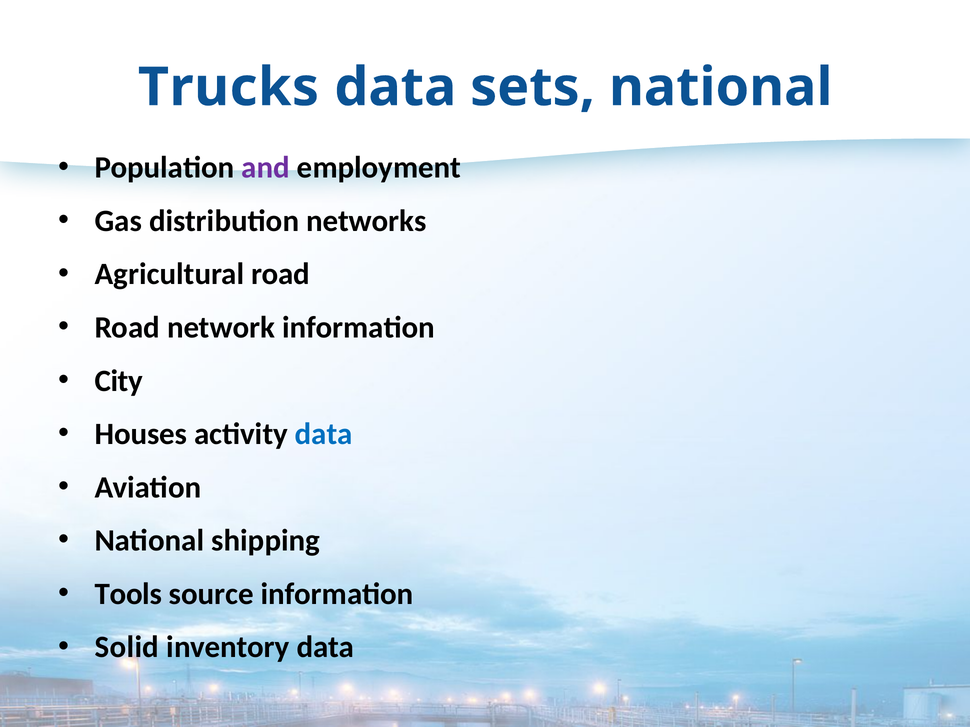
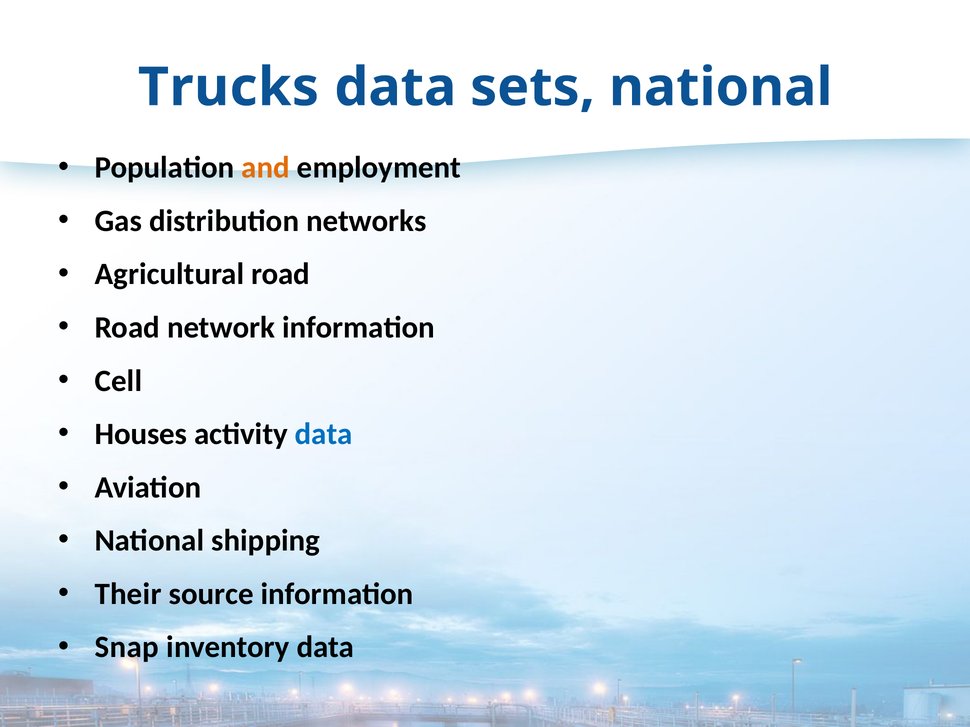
and colour: purple -> orange
City: City -> Cell
Tools: Tools -> Their
Solid: Solid -> Snap
